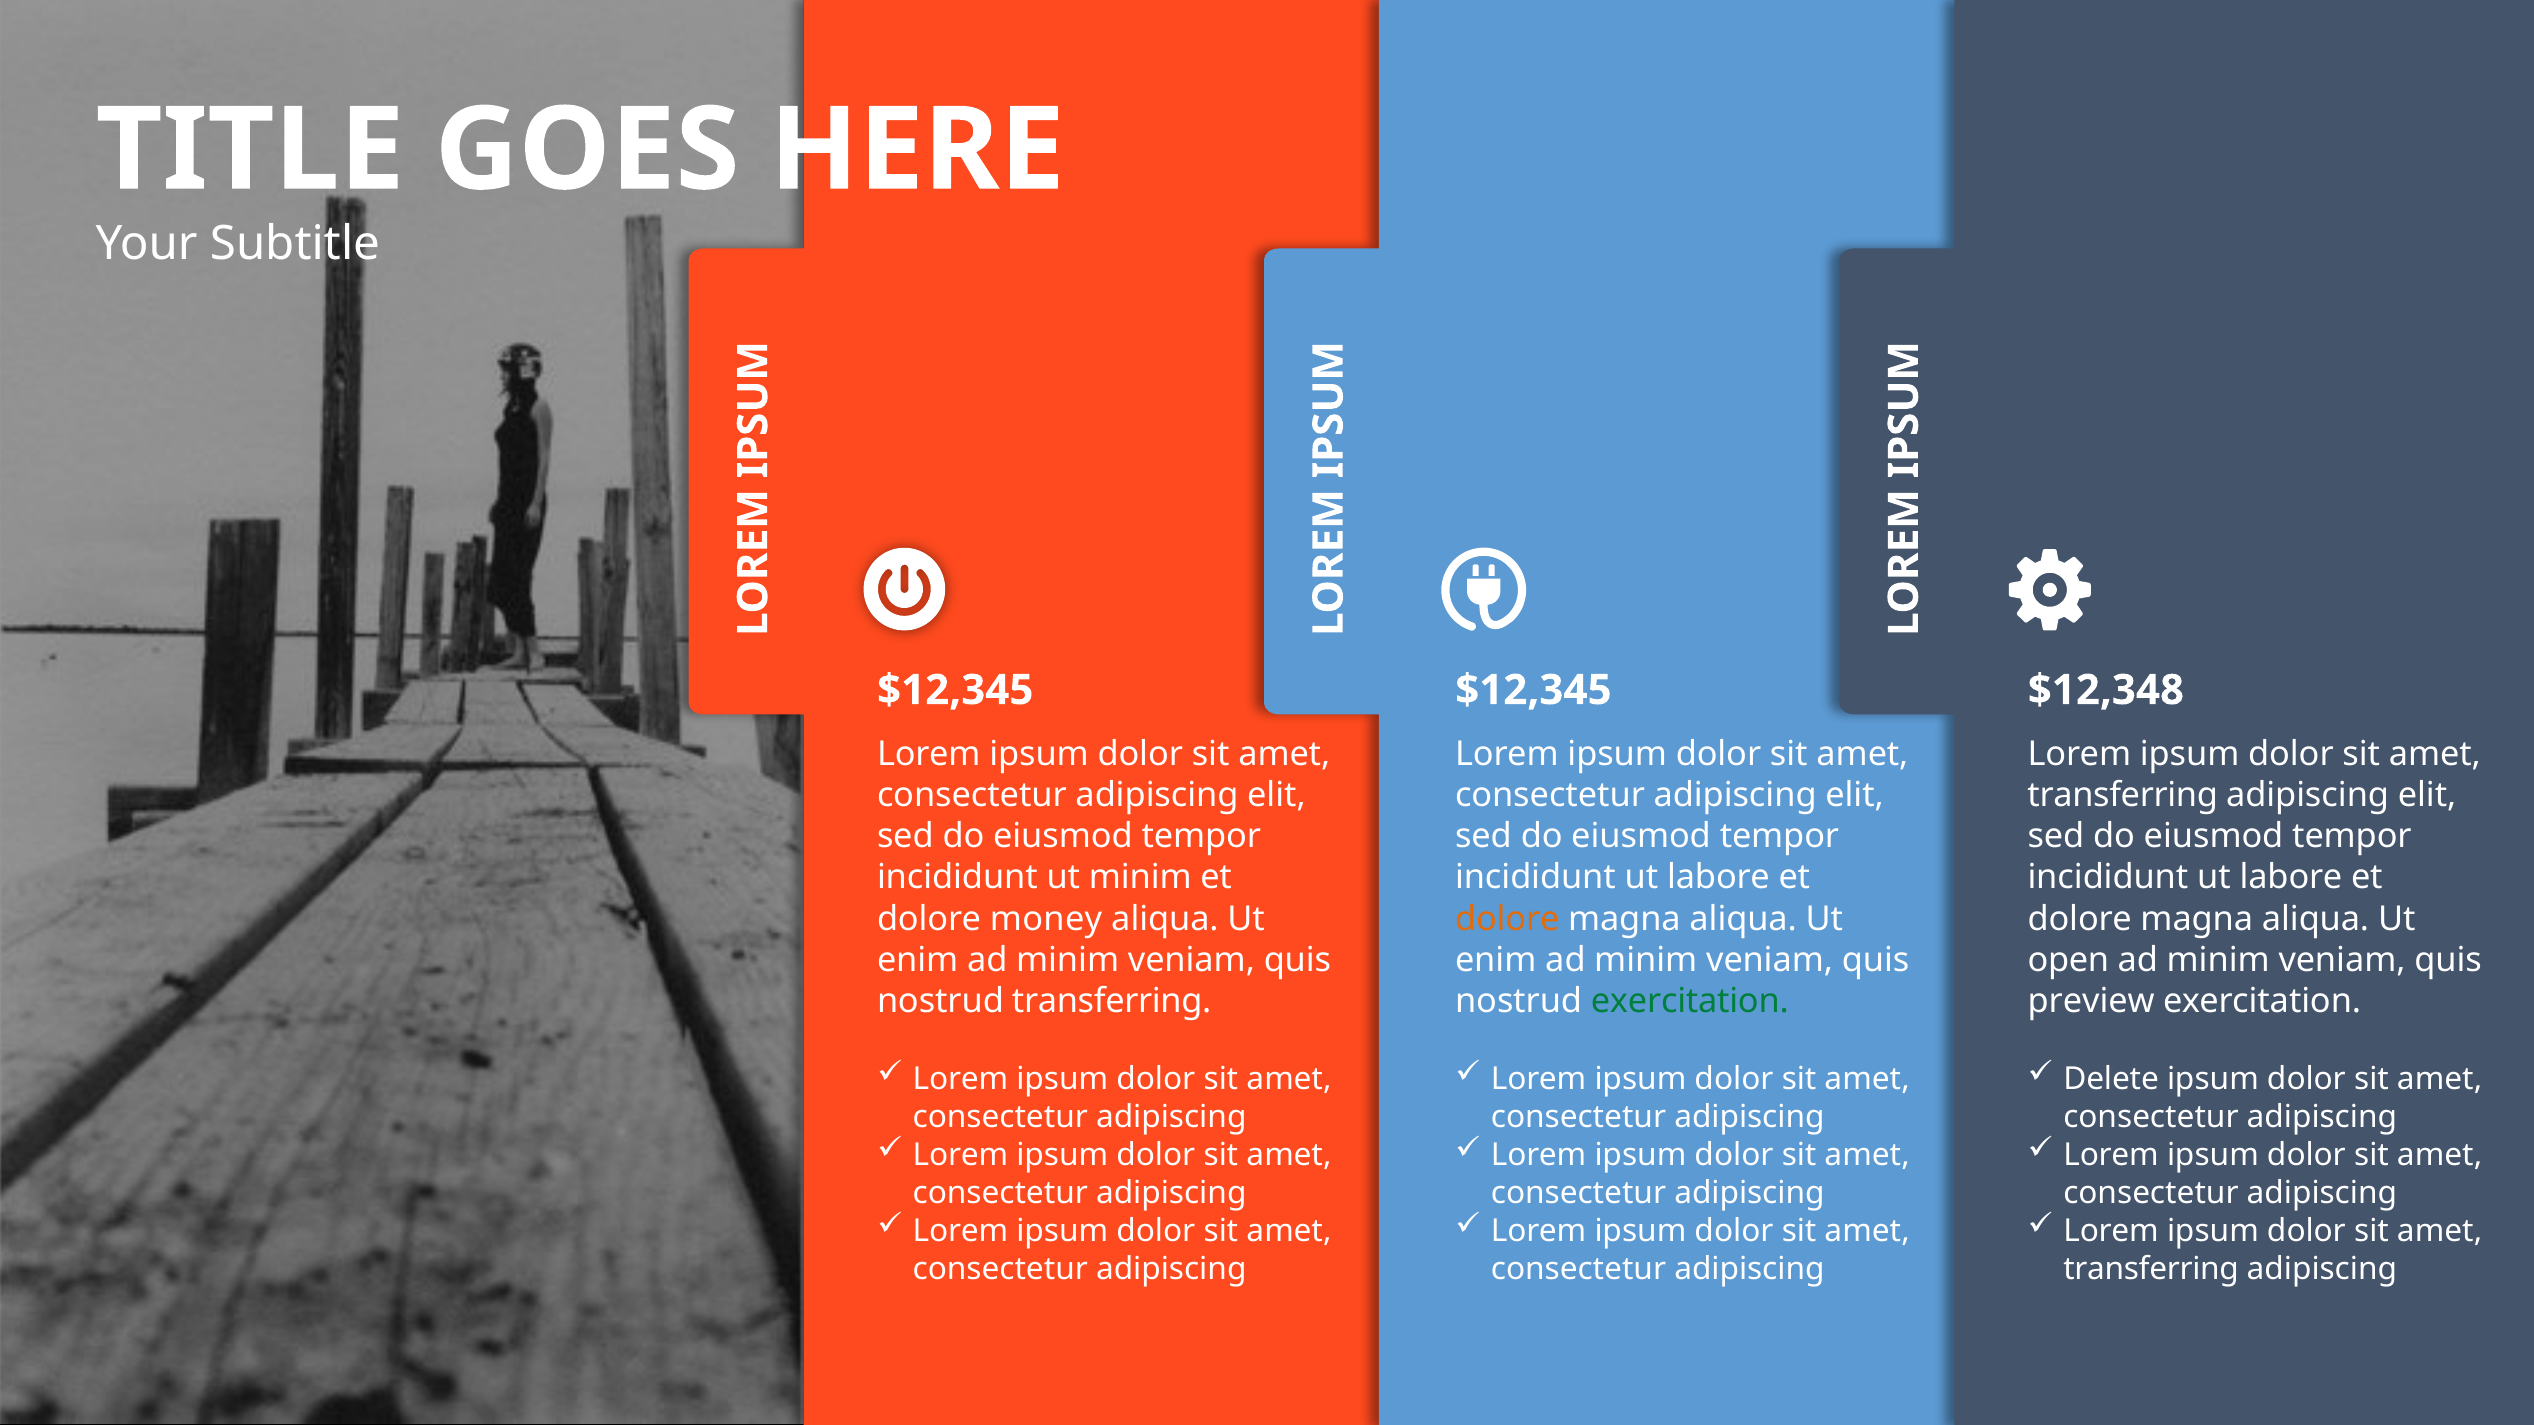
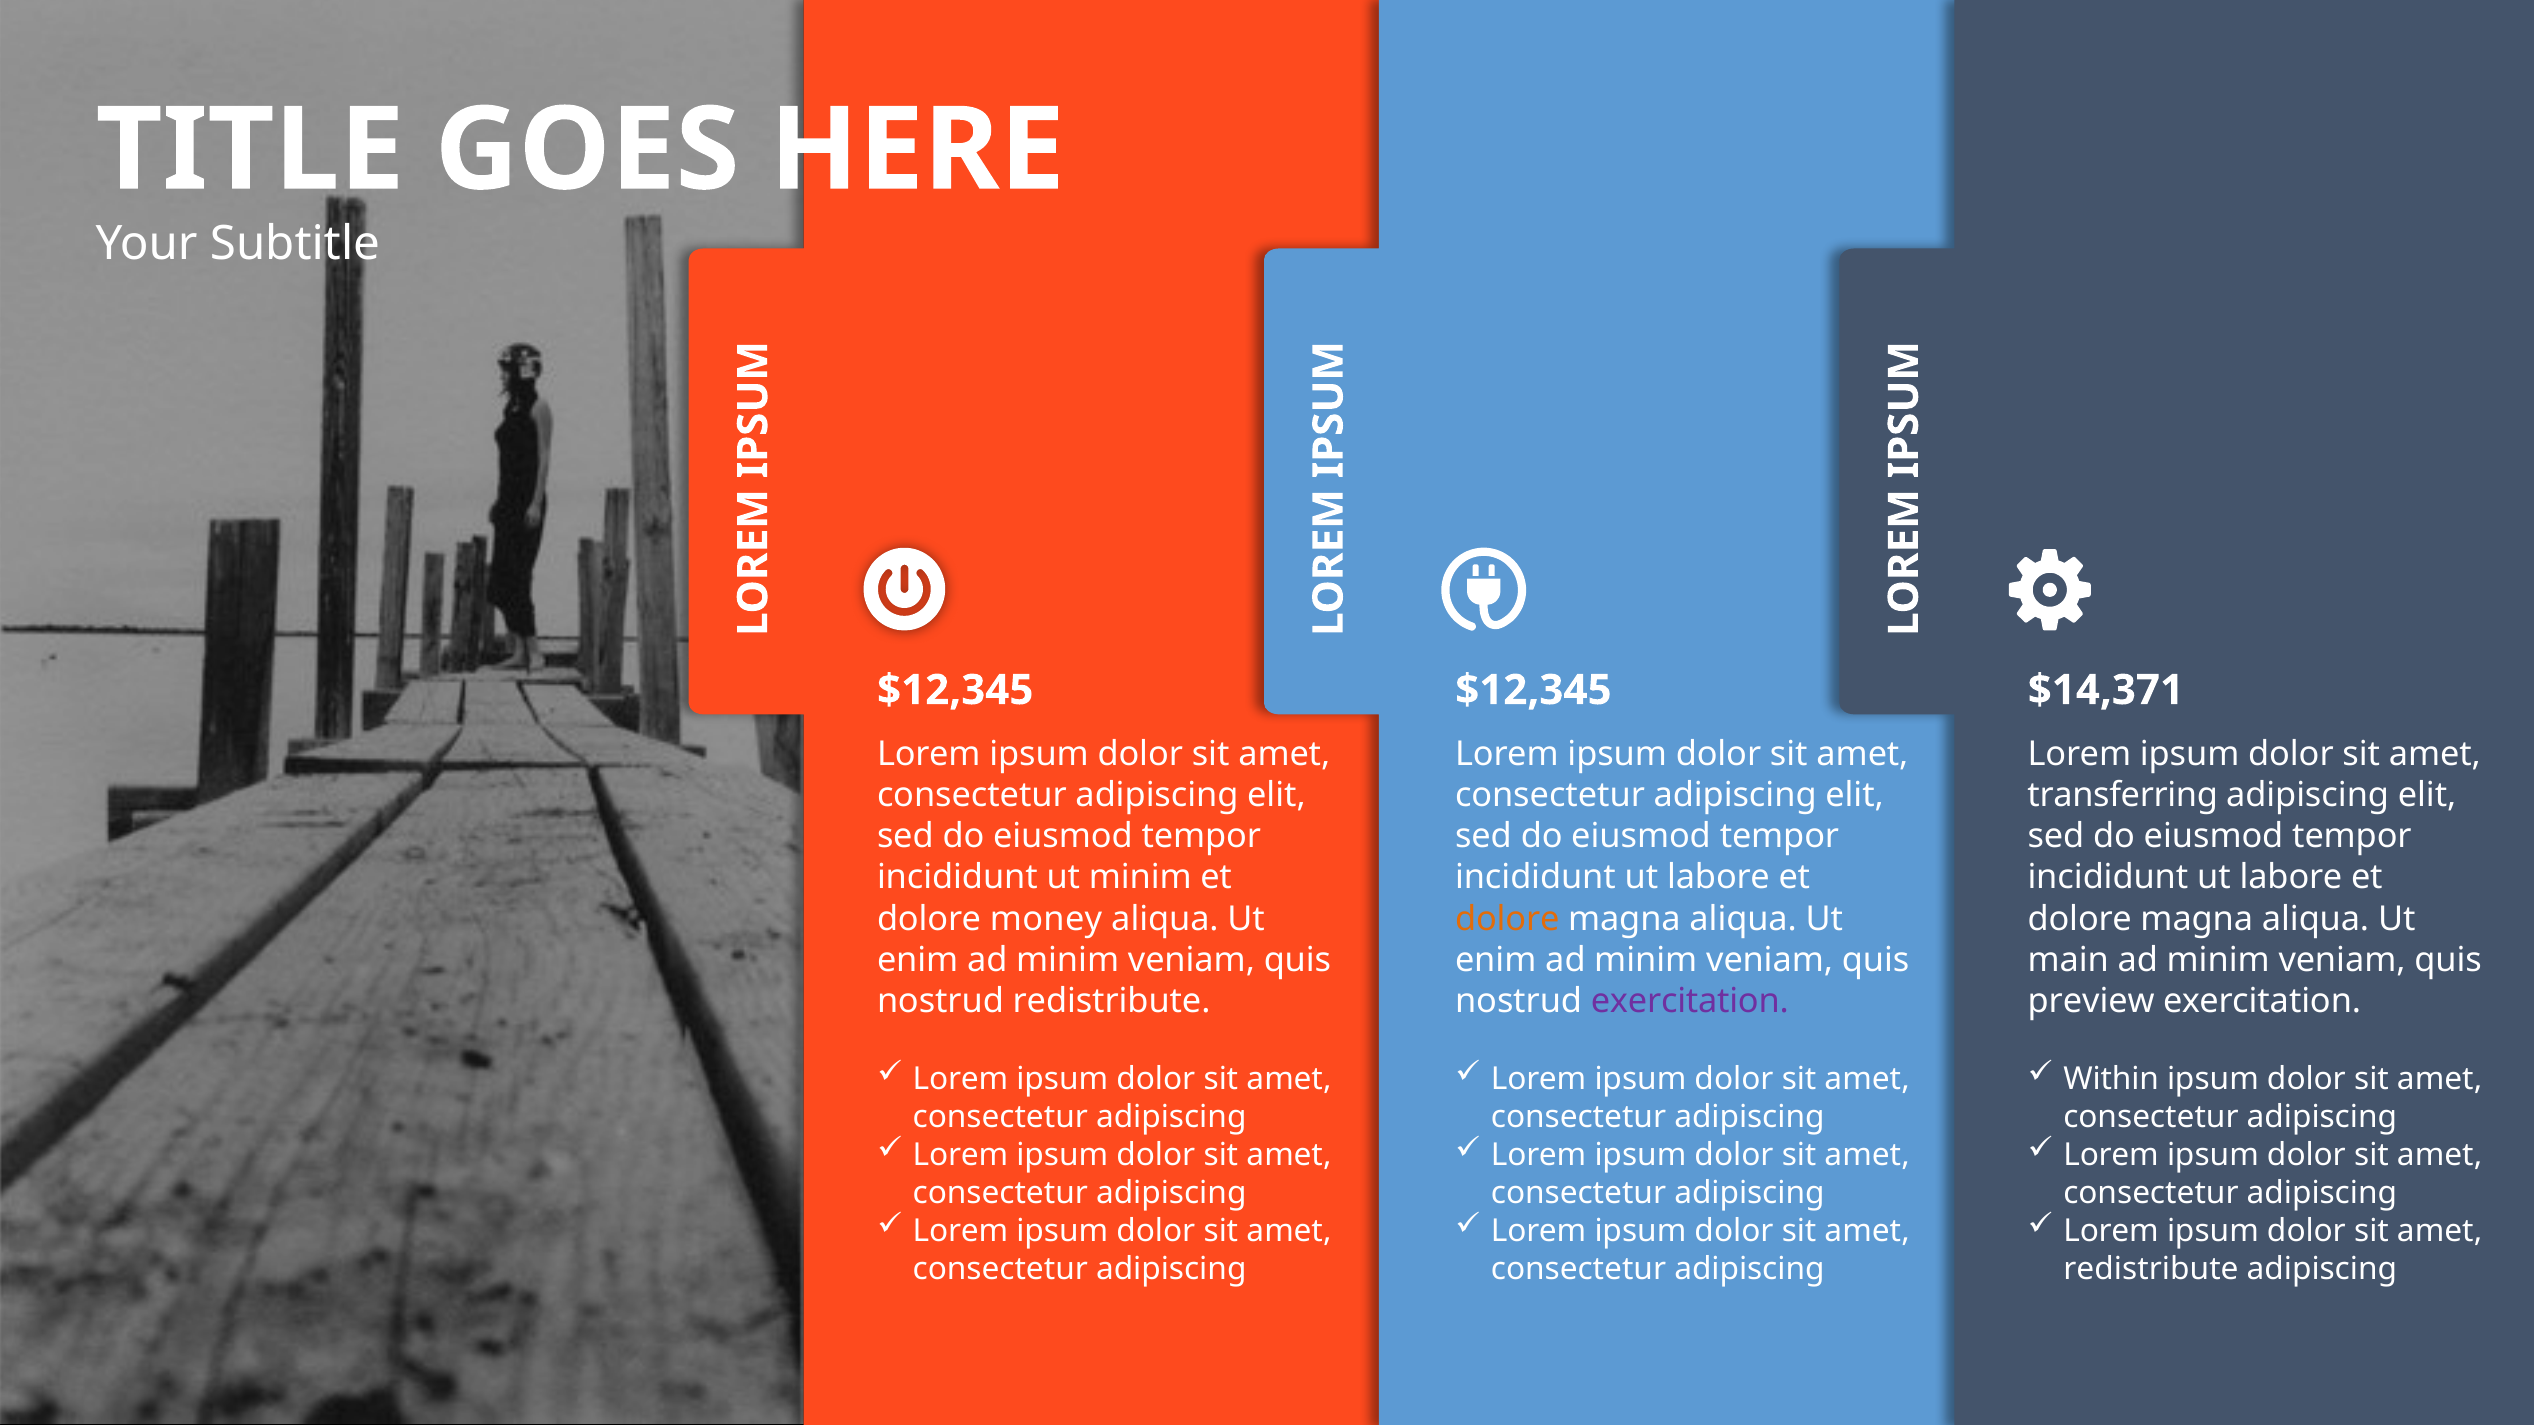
$12,348: $12,348 -> $14,371
open: open -> main
nostrud transferring: transferring -> redistribute
exercitation at (1690, 1002) colour: green -> purple
Delete: Delete -> Within
transferring at (2151, 1269): transferring -> redistribute
